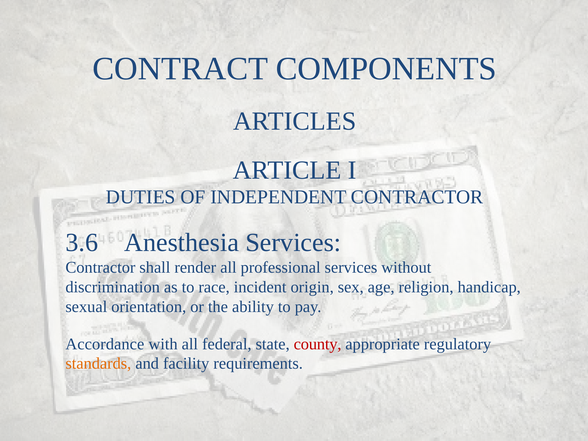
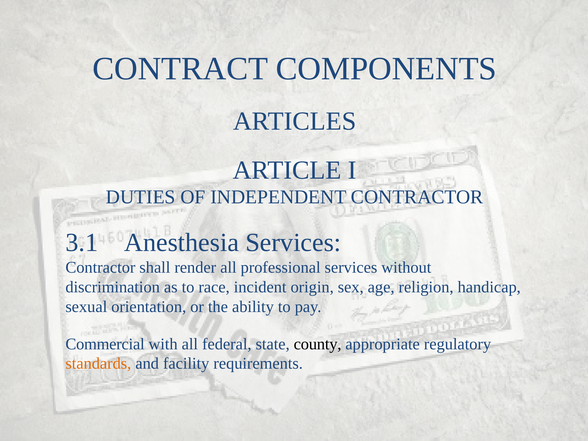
3.6: 3.6 -> 3.1
Accordance: Accordance -> Commercial
county colour: red -> black
